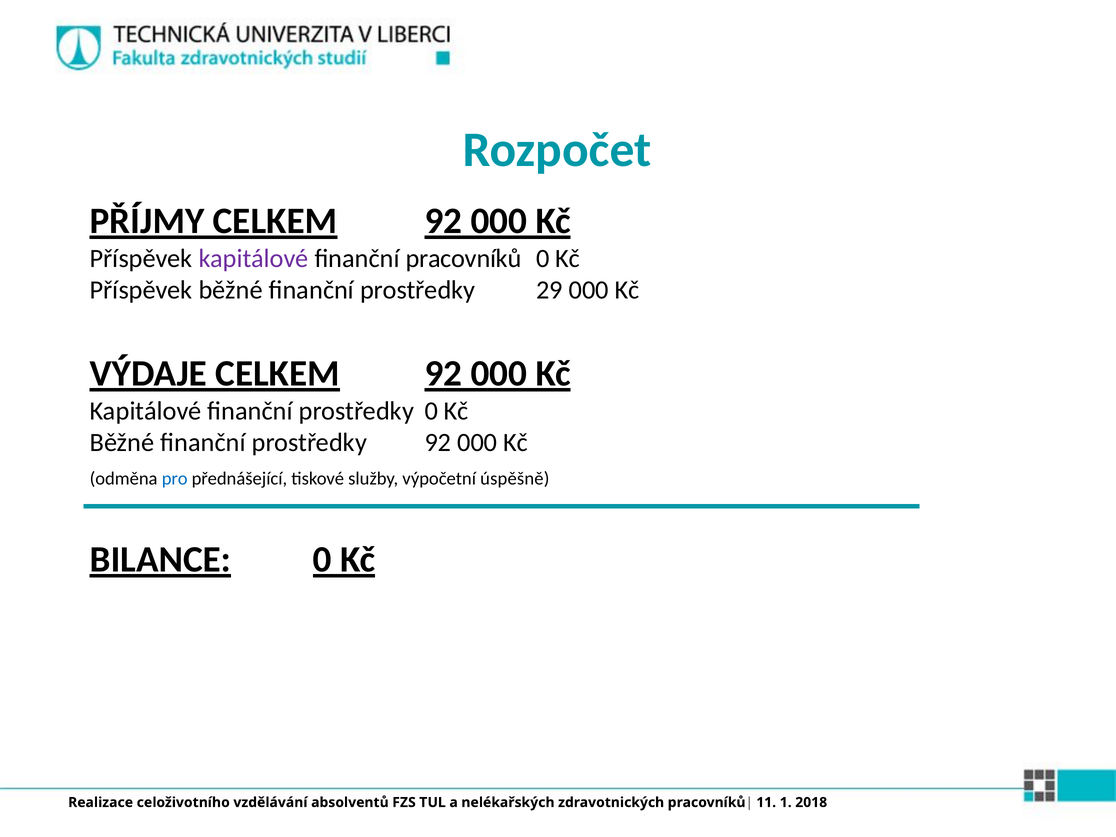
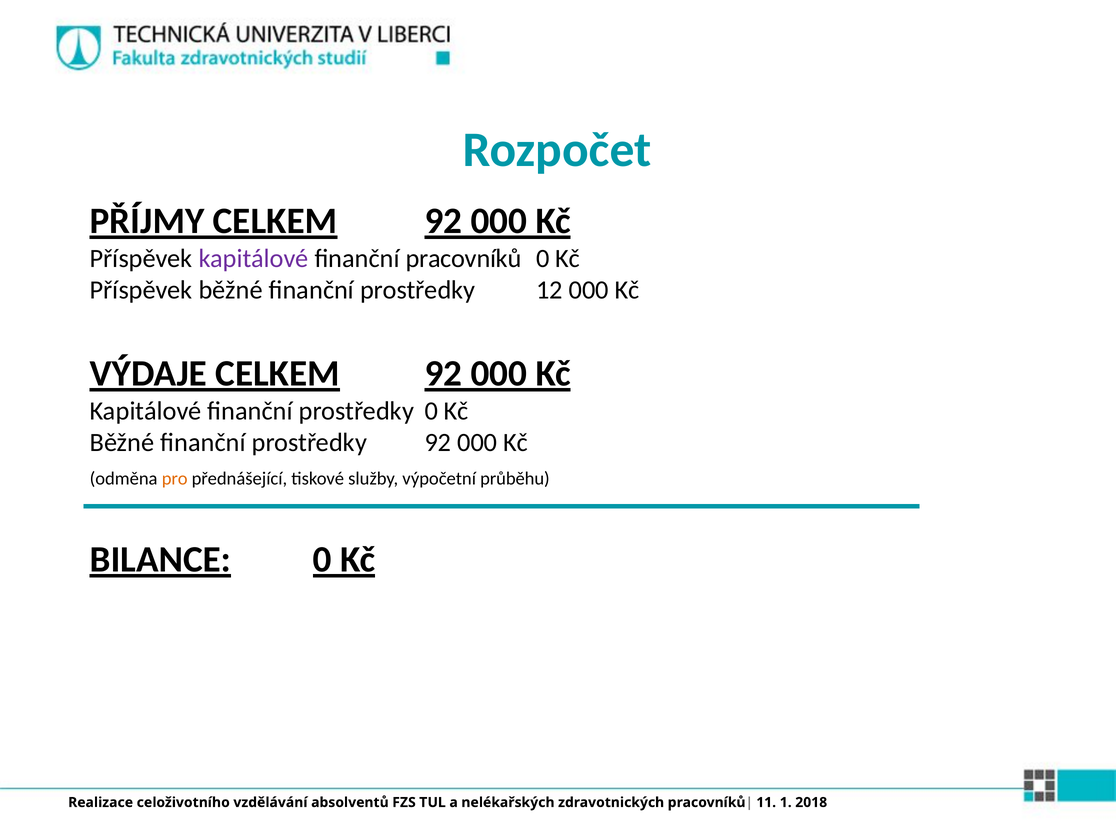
29: 29 -> 12
pro colour: blue -> orange
úspěšně: úspěšně -> průběhu
